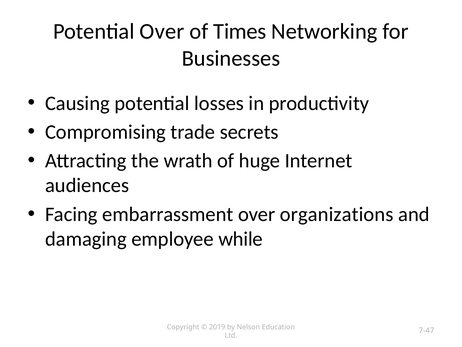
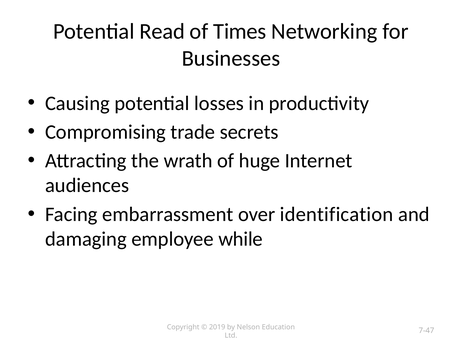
Potential Over: Over -> Read
organizations: organizations -> identification
